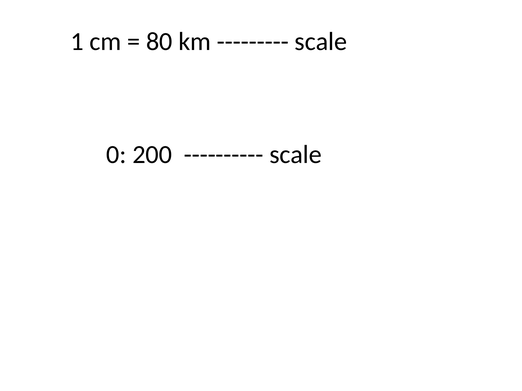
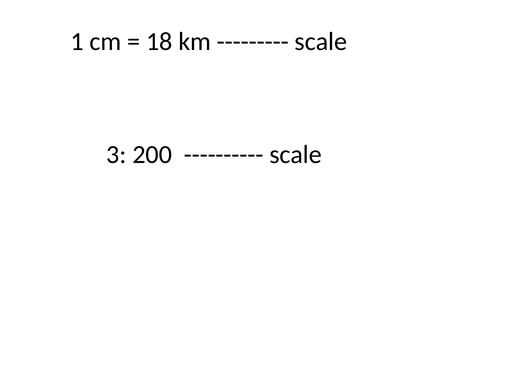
80: 80 -> 18
0: 0 -> 3
